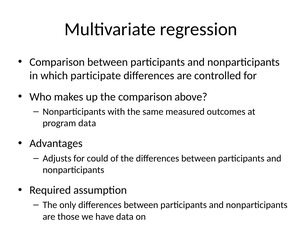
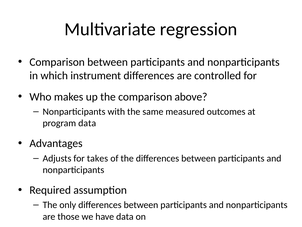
participate: participate -> instrument
could: could -> takes
